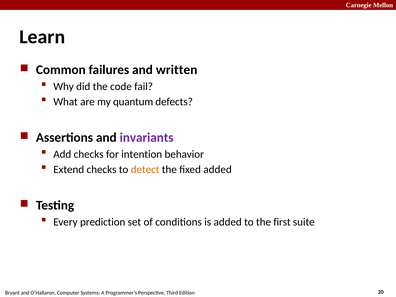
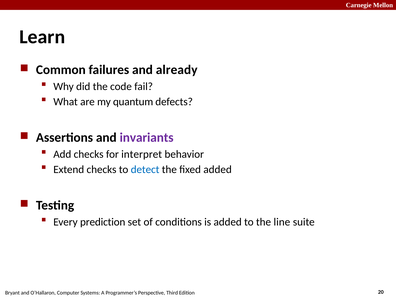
written: written -> already
intention: intention -> interpret
detect colour: orange -> blue
first: first -> line
